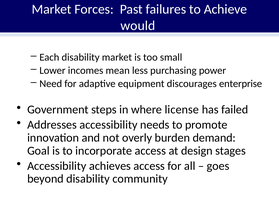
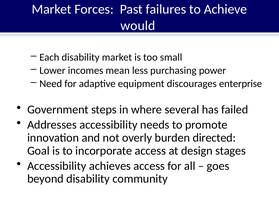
license: license -> several
demand: demand -> directed
